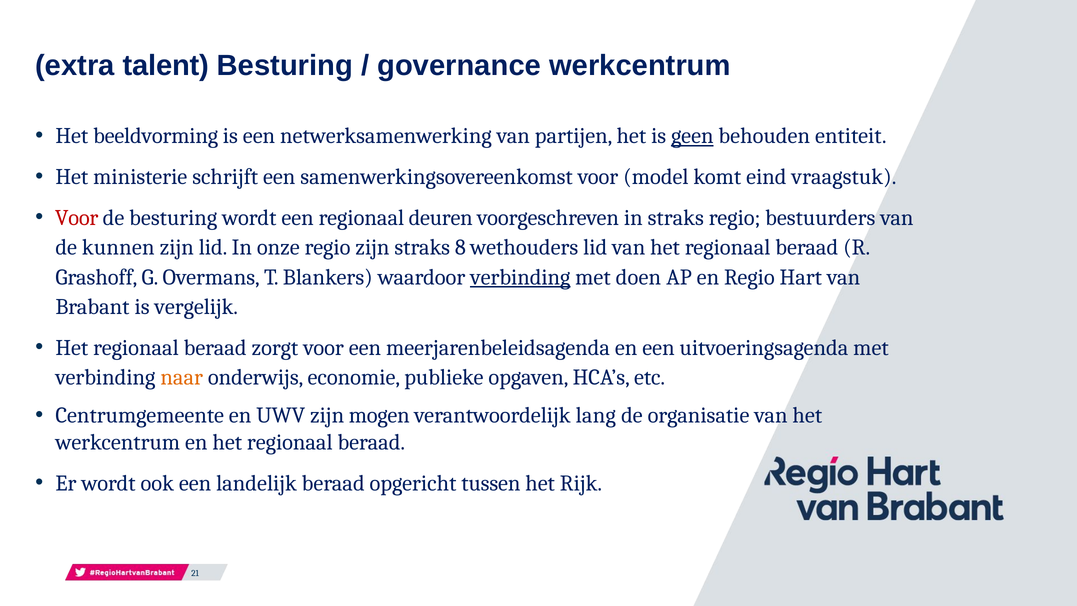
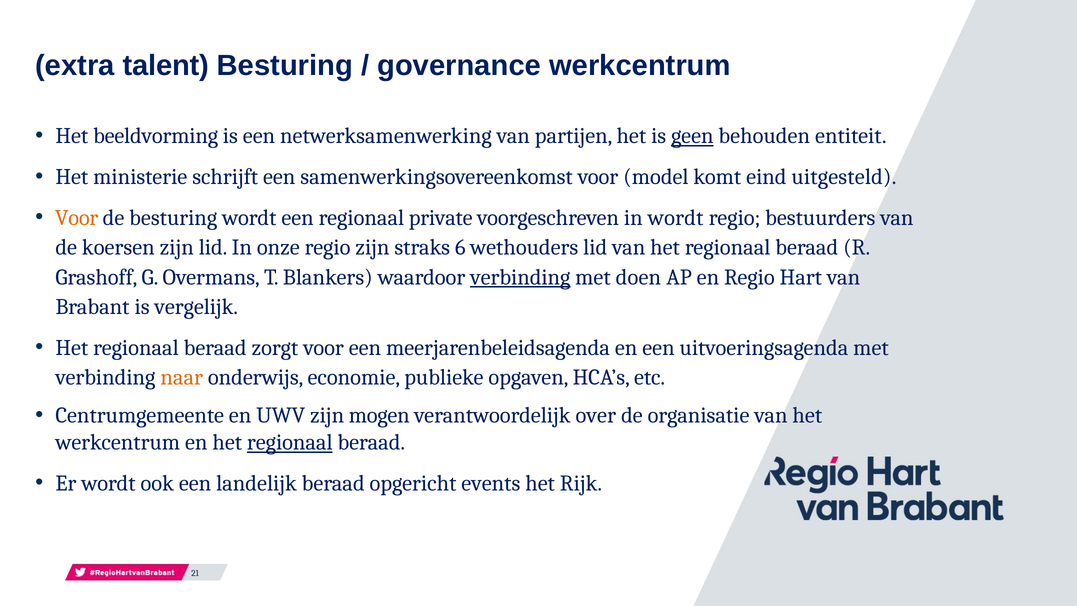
vraagstuk: vraagstuk -> uitgesteld
Voor at (77, 218) colour: red -> orange
deuren: deuren -> private
in straks: straks -> wordt
kunnen: kunnen -> koersen
8: 8 -> 6
lang: lang -> over
regionaal at (290, 442) underline: none -> present
tussen: tussen -> events
